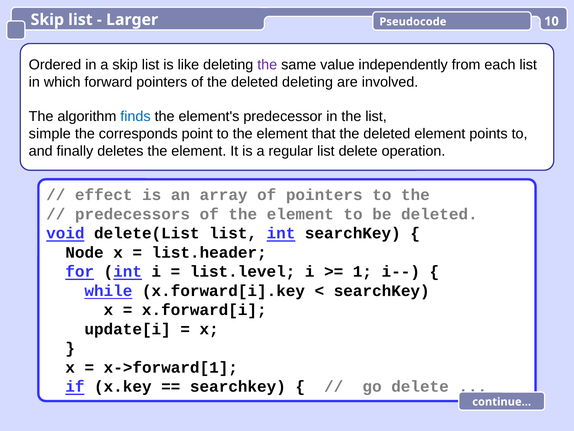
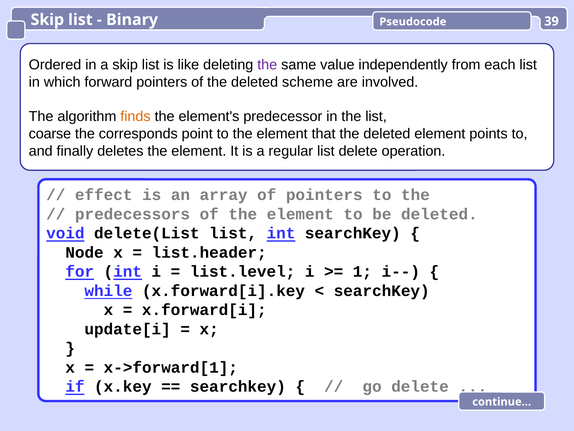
Larger: Larger -> Binary
10: 10 -> 39
deleted deleting: deleting -> scheme
finds colour: blue -> orange
simple: simple -> coarse
